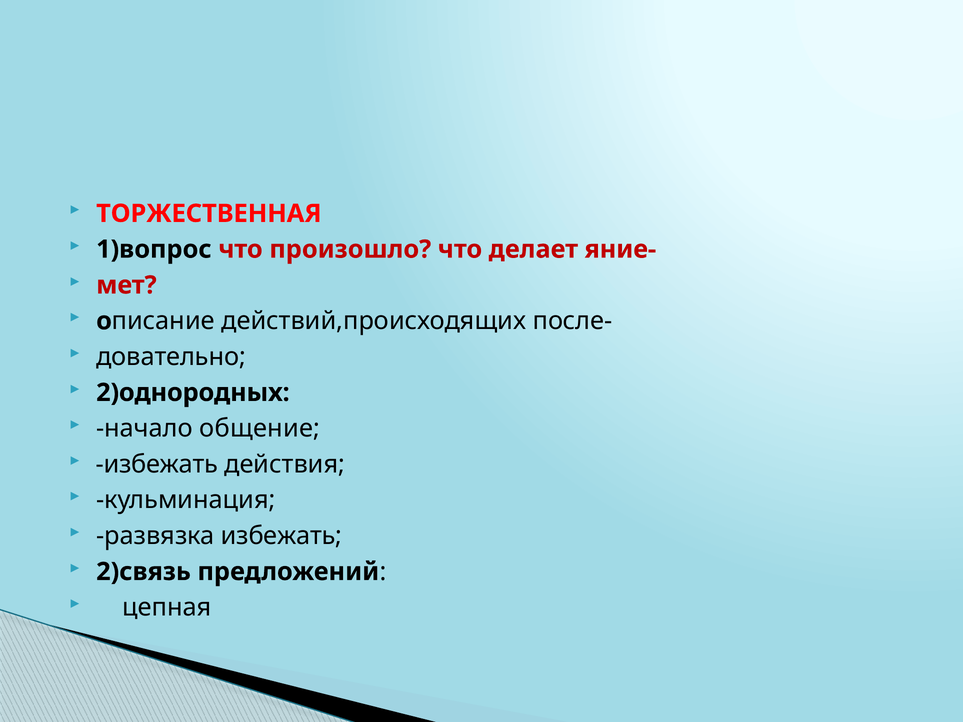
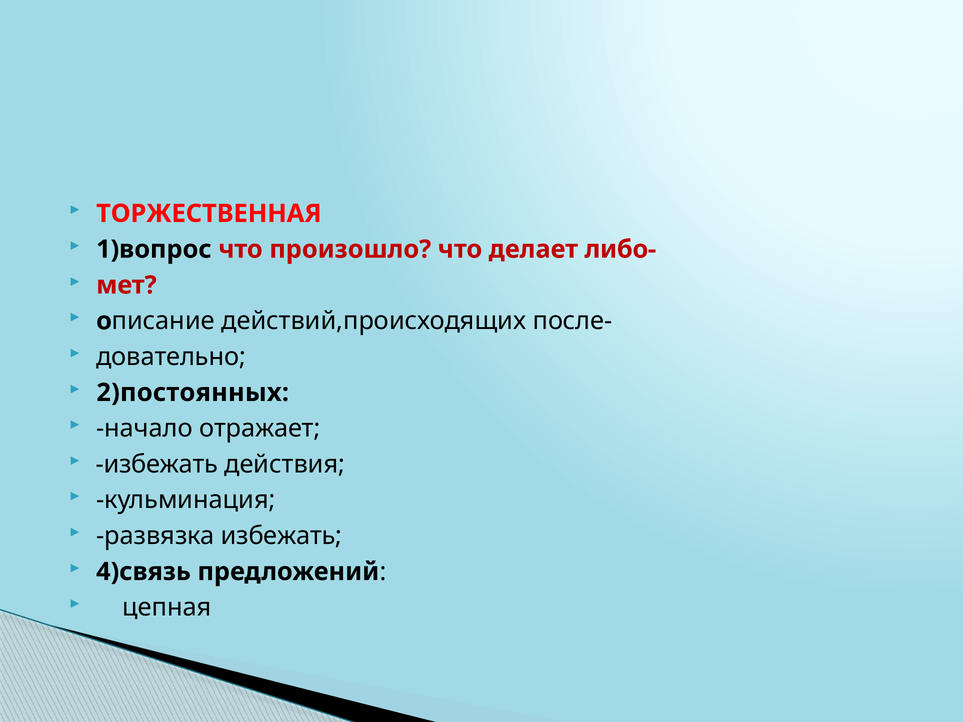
яние-: яние- -> либо-
2)однородных: 2)однородных -> 2)постоянных
общение: общение -> отражает
2)связь: 2)связь -> 4)связь
